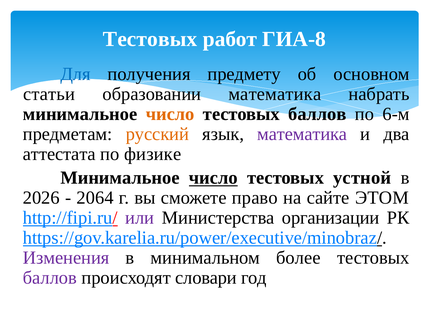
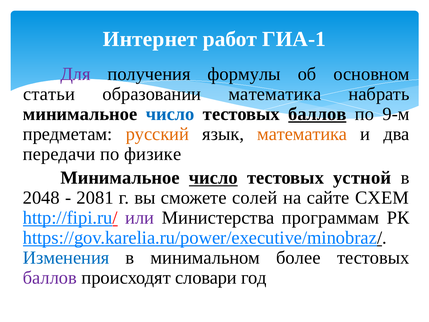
Тестовых at (150, 39): Тестовых -> Интернет
ГИА-8: ГИА-8 -> ГИА-1
Для colour: blue -> purple
предмету: предмету -> формулы
число at (170, 114) colour: orange -> blue
баллов at (317, 114) underline: none -> present
6-м: 6-м -> 9-м
математика at (302, 134) colour: purple -> orange
аттестата: аттестата -> передачи
2026: 2026 -> 2048
2064: 2064 -> 2081
право: право -> солей
ЭТОМ: ЭТОМ -> СХЕМ
организации: организации -> программам
Изменения colour: purple -> blue
